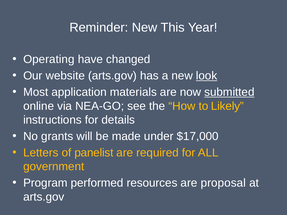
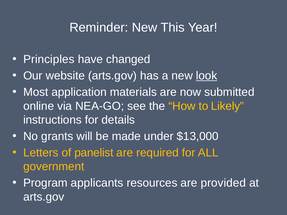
Operating: Operating -> Principles
submitted underline: present -> none
$17,000: $17,000 -> $13,000
performed: performed -> applicants
proposal: proposal -> provided
